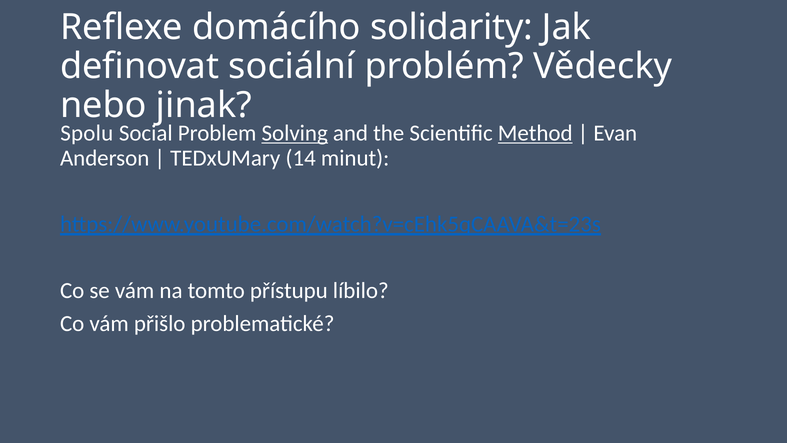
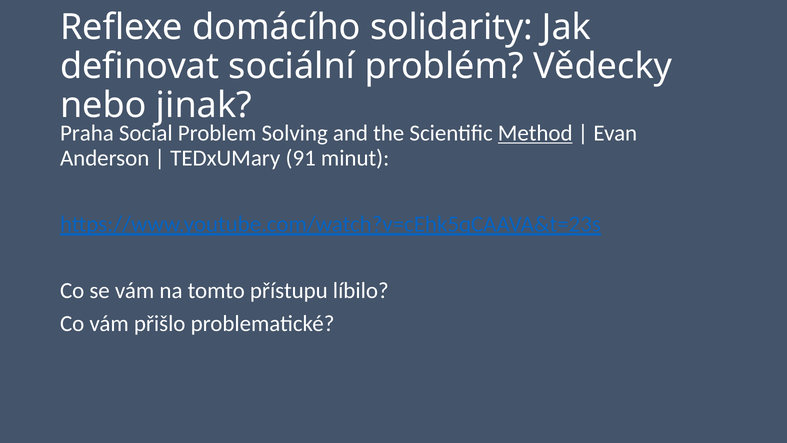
Spolu: Spolu -> Praha
Solving underline: present -> none
14: 14 -> 91
